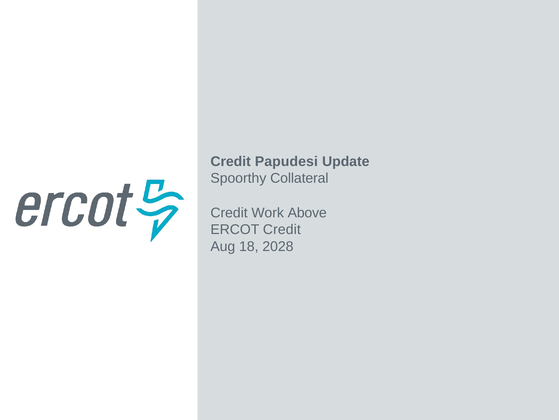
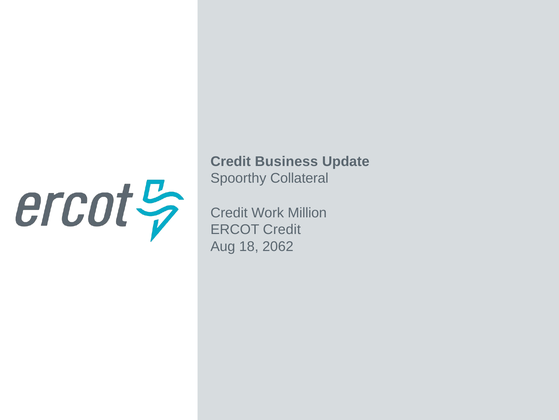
Papudesi: Papudesi -> Business
Above: Above -> Million
2028: 2028 -> 2062
